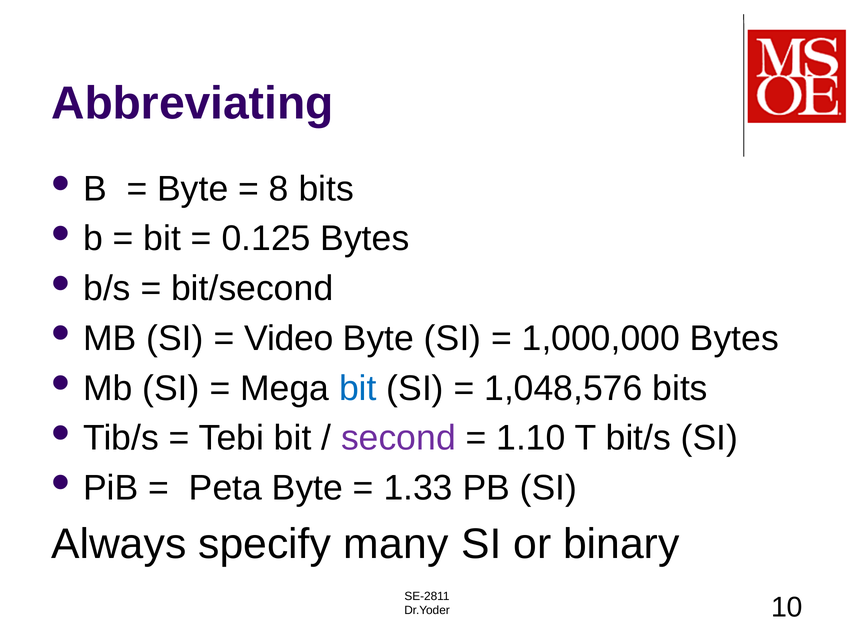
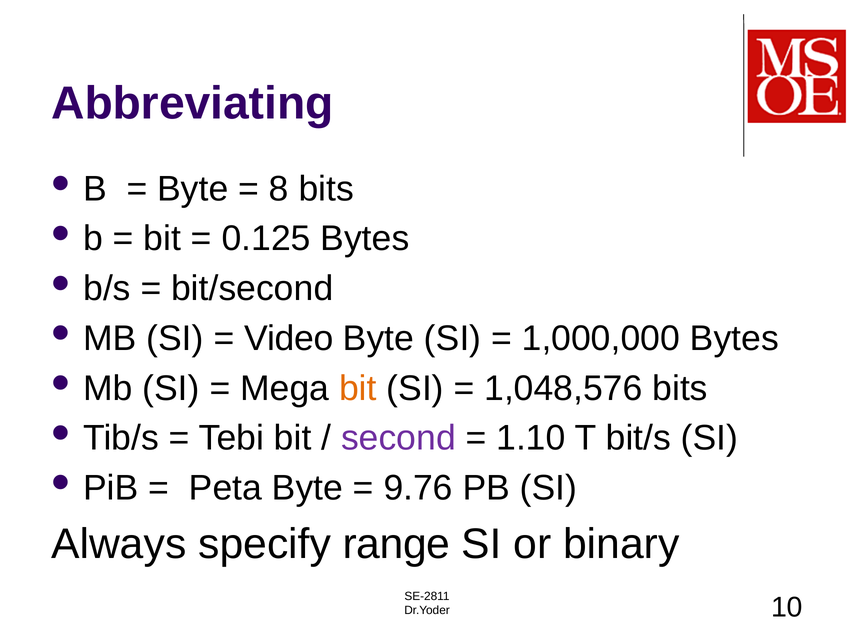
bit at (358, 388) colour: blue -> orange
1.33: 1.33 -> 9.76
many: many -> range
